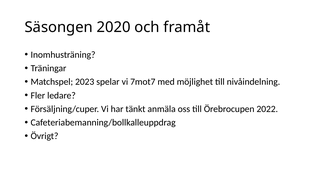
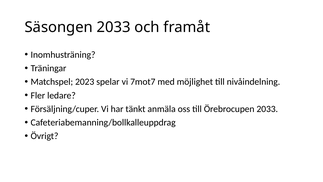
Säsongen 2020: 2020 -> 2033
Örebrocupen 2022: 2022 -> 2033
